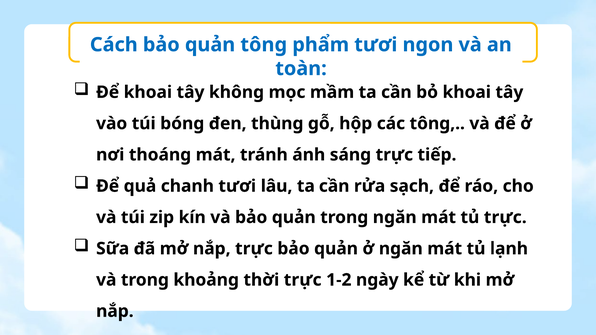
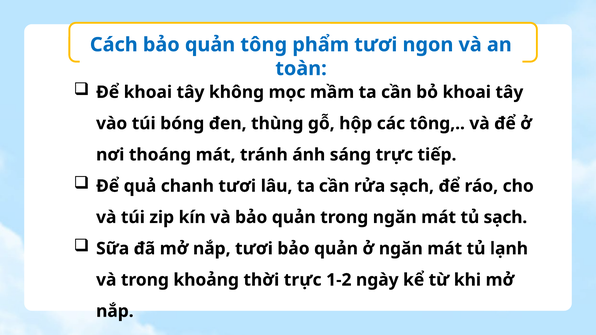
tủ trực: trực -> sạch
nắp trực: trực -> tươi
